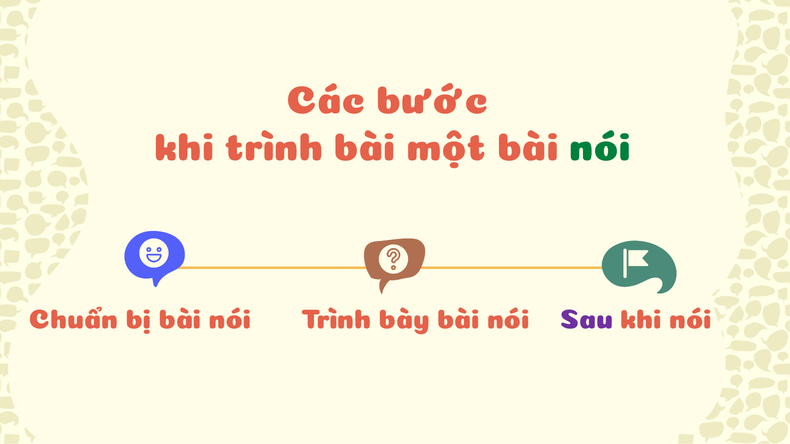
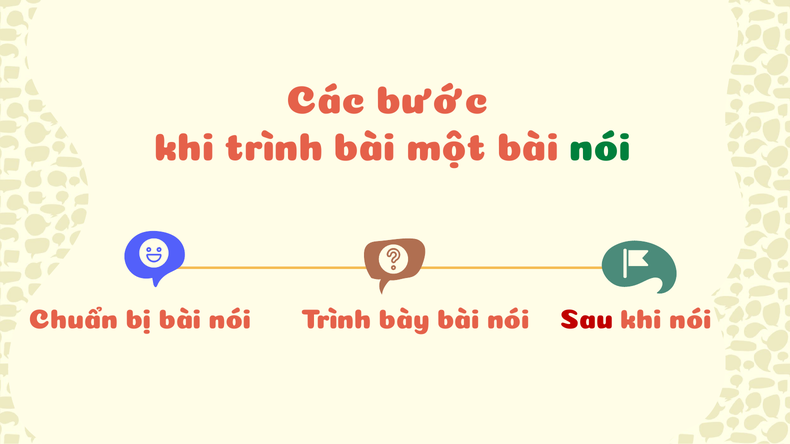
Sau colour: purple -> red
